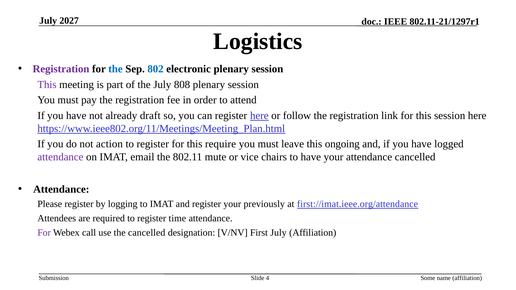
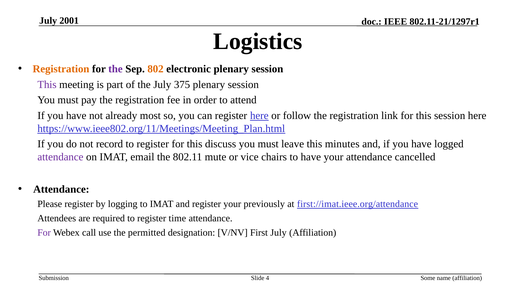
2027: 2027 -> 2001
Registration at (61, 69) colour: purple -> orange
the at (115, 69) colour: blue -> purple
802 colour: blue -> orange
808: 808 -> 375
draft: draft -> most
action: action -> record
require: require -> discuss
ongoing: ongoing -> minutes
the cancelled: cancelled -> permitted
